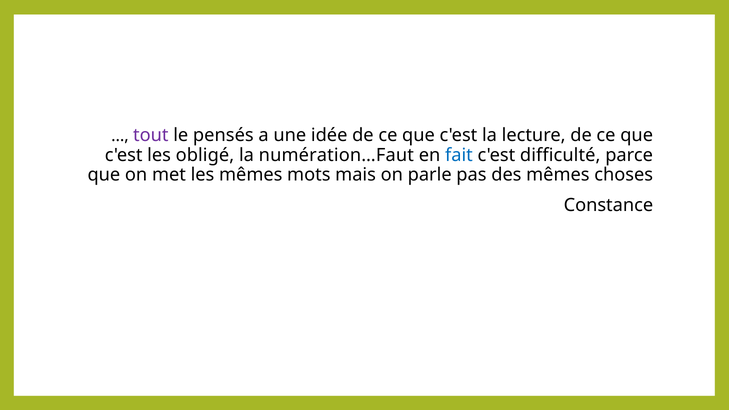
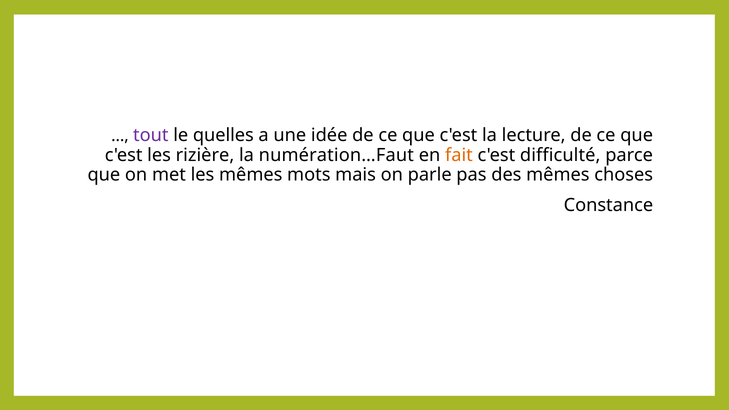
pensés: pensés -> quelles
obligé: obligé -> rizière
fait colour: blue -> orange
